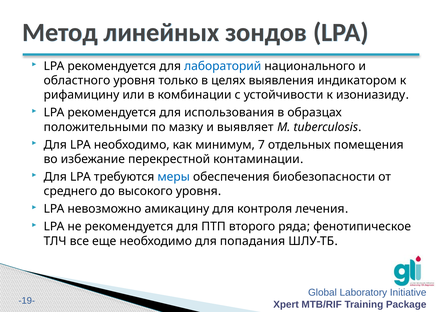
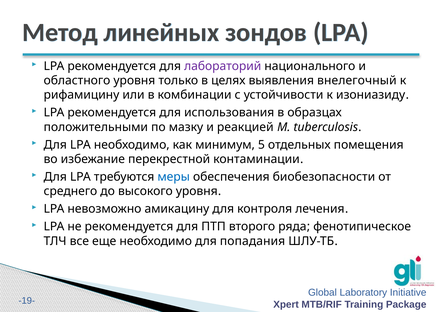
лабораторий colour: blue -> purple
индикатором: индикатором -> внелегочный
выявляет: выявляет -> реакцией
7: 7 -> 5
